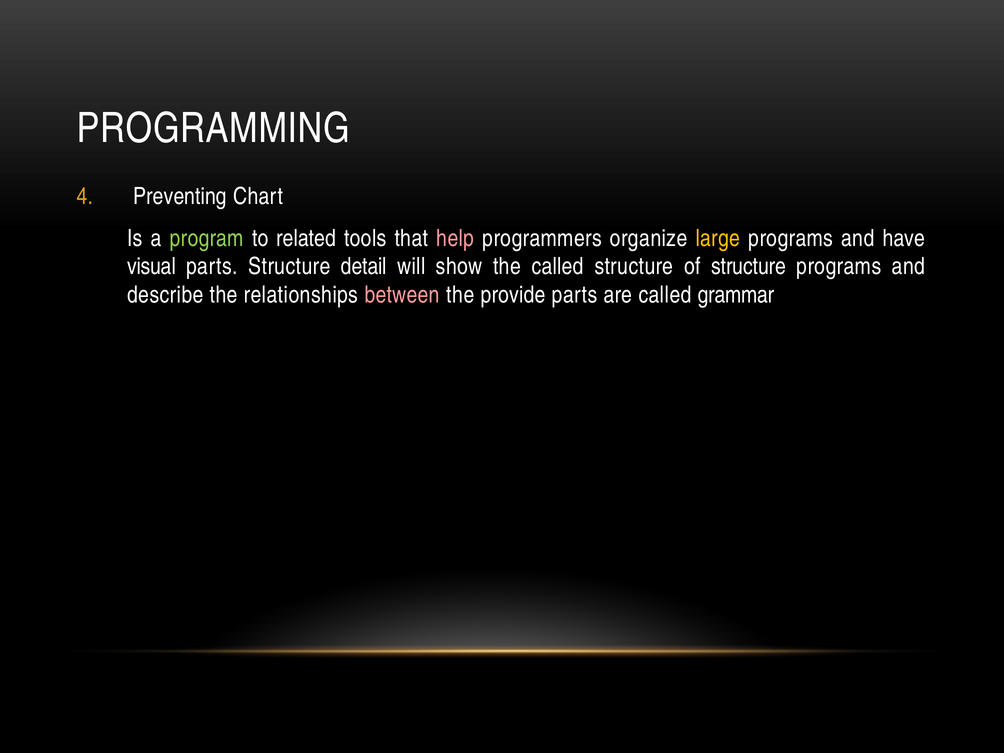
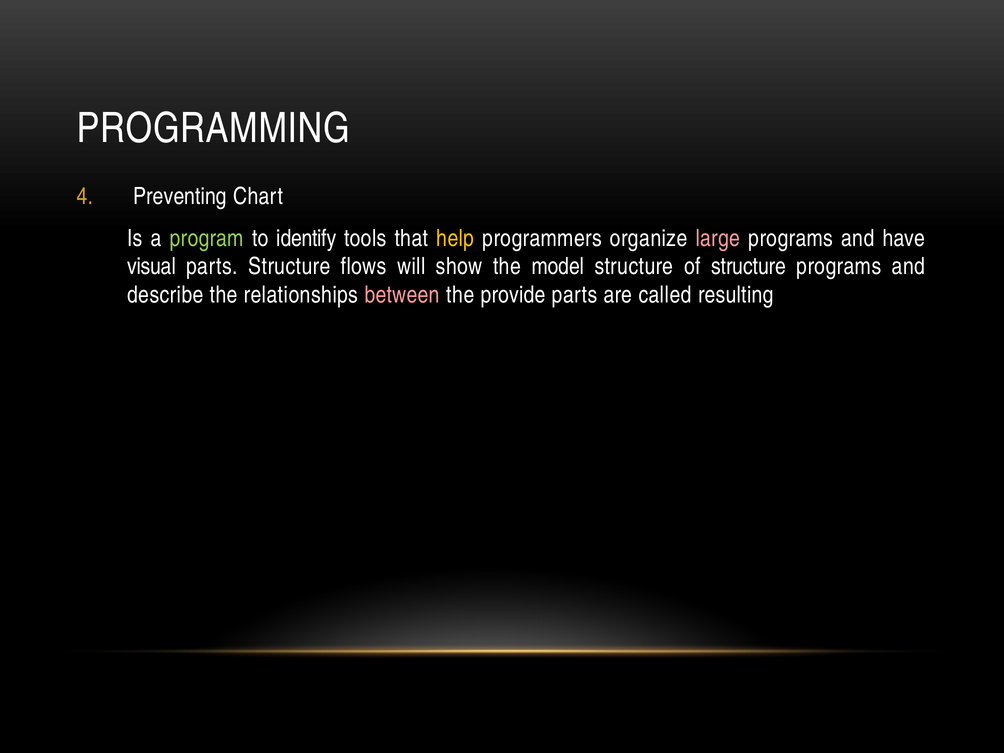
related: related -> identify
help colour: pink -> yellow
large colour: yellow -> pink
detail: detail -> flows
the called: called -> model
grammar: grammar -> resulting
